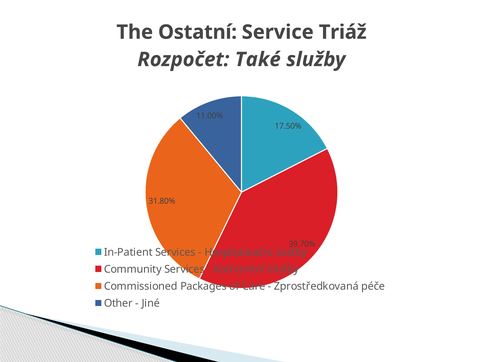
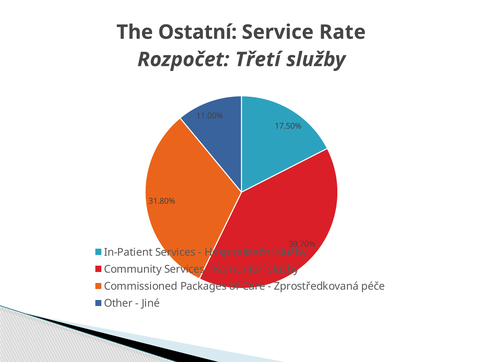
Triáž: Triáž -> Rate
Také: Také -> Třetí
